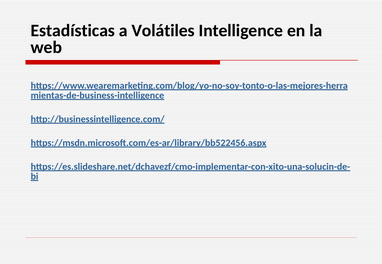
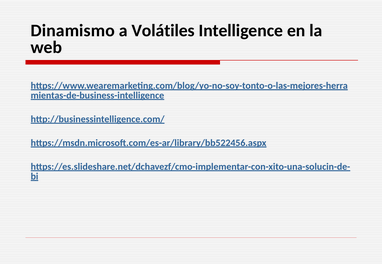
Estadísticas: Estadísticas -> Dinamismo
